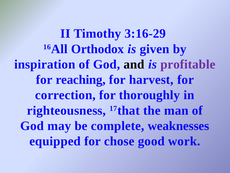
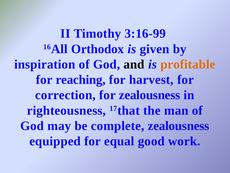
3:16-29: 3:16-29 -> 3:16-99
profitable colour: purple -> orange
for thoroughly: thoroughly -> zealousness
complete weaknesses: weaknesses -> zealousness
chose: chose -> equal
